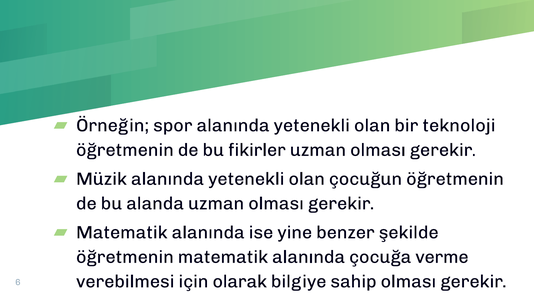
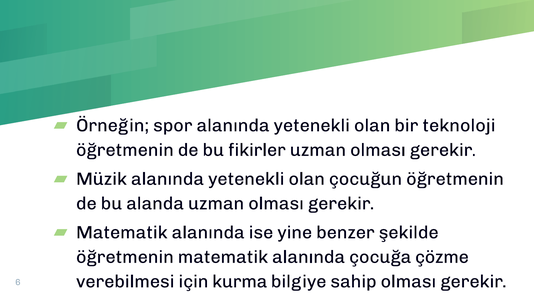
verme: verme -> çözme
olarak: olarak -> kurma
